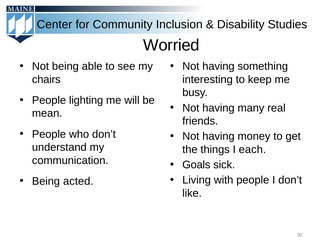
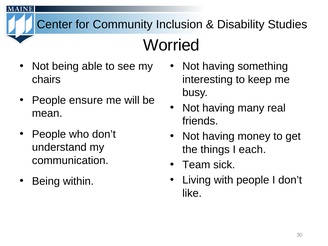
lighting: lighting -> ensure
Goals: Goals -> Team
acted: acted -> within
